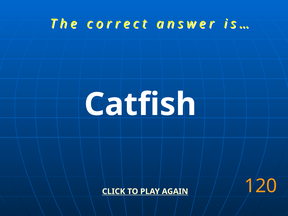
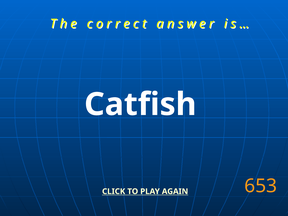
120: 120 -> 653
